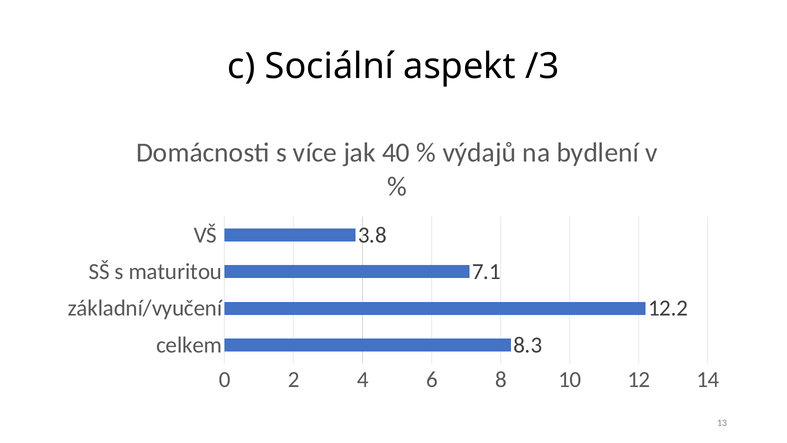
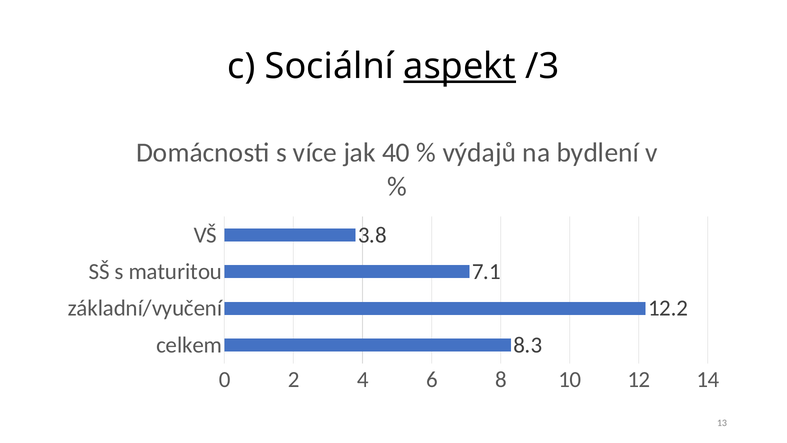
aspekt underline: none -> present
